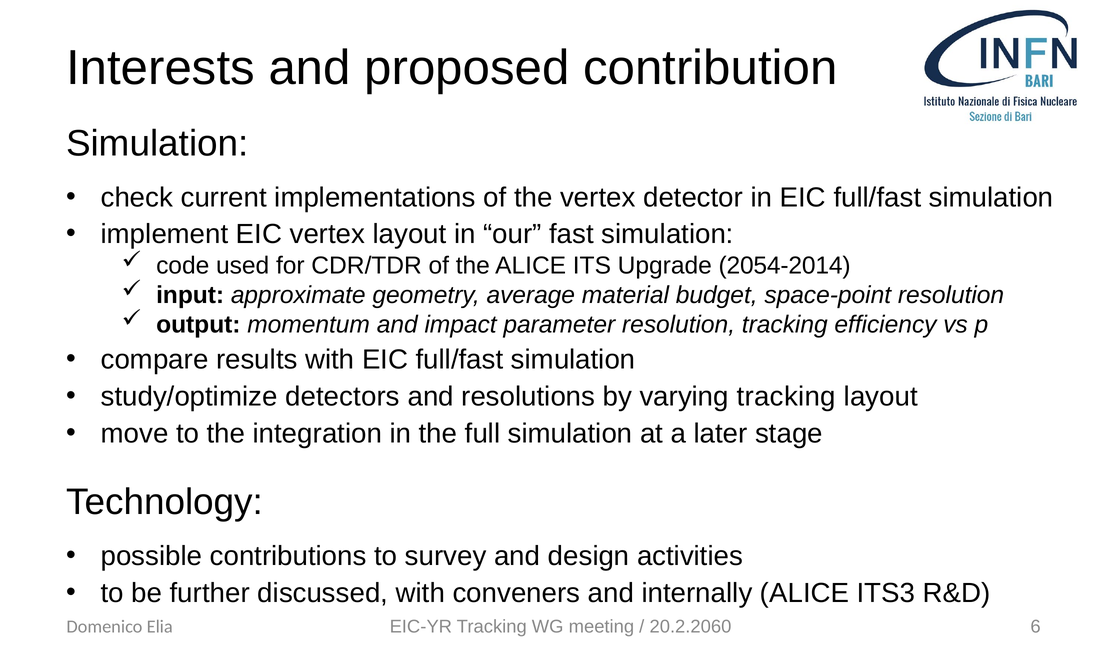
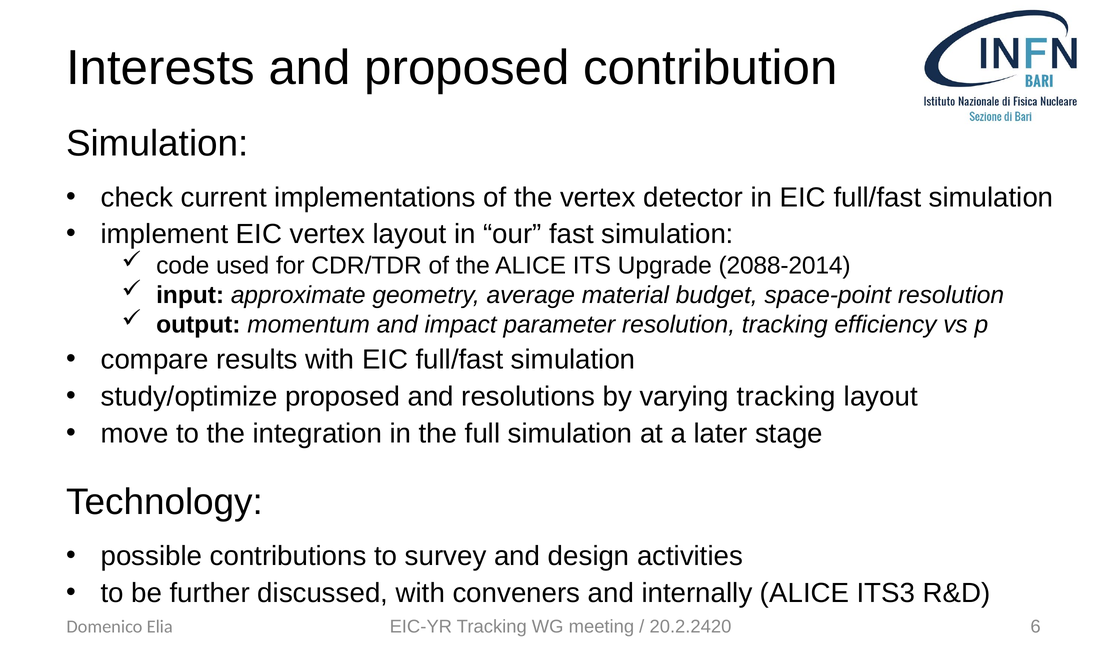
2054-2014: 2054-2014 -> 2088-2014
study/optimize detectors: detectors -> proposed
20.2.2060: 20.2.2060 -> 20.2.2420
